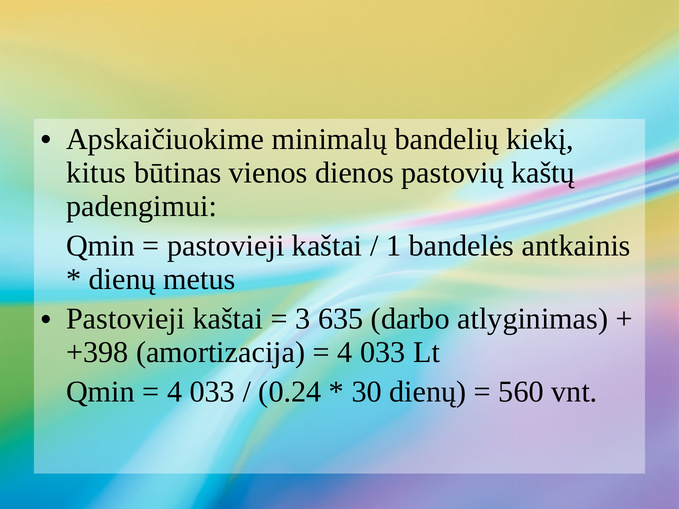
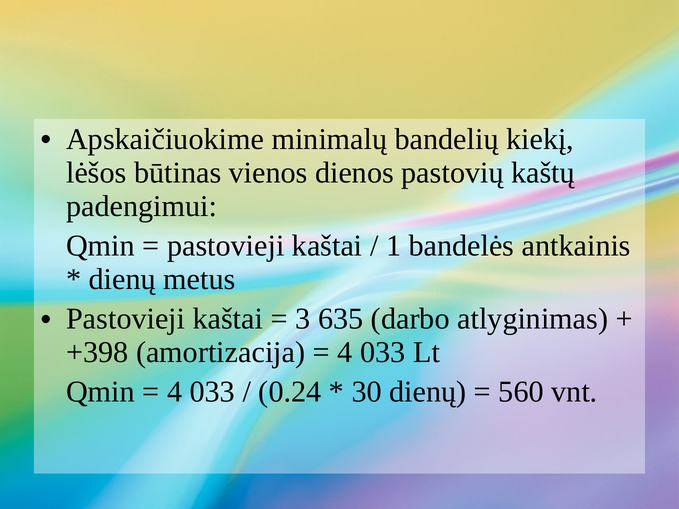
kitus: kitus -> lėšos
